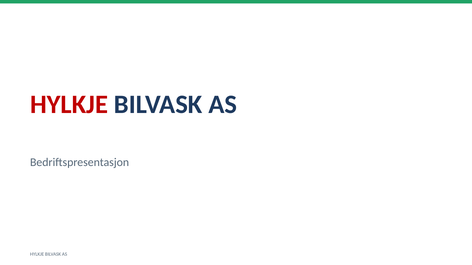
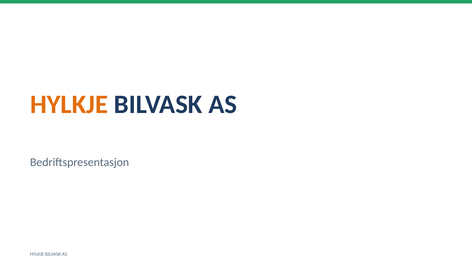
HYLKJE at (69, 105) colour: red -> orange
